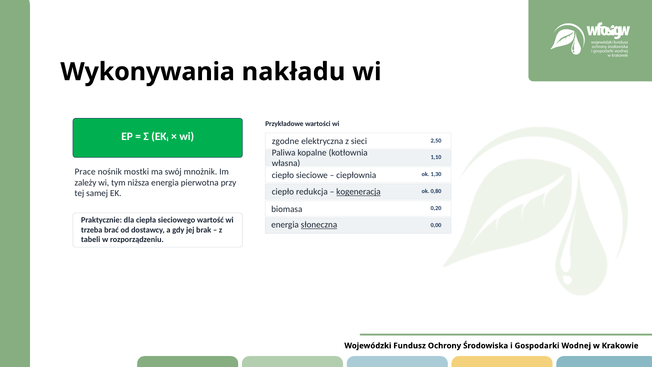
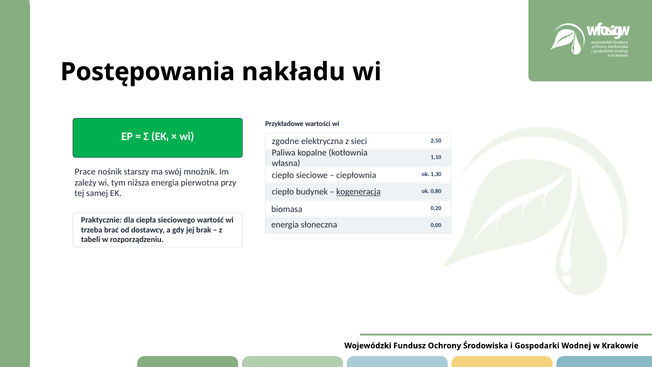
Wykonywania: Wykonywania -> Postępowania
mostki: mostki -> starszy
redukcja: redukcja -> budynek
słoneczna underline: present -> none
